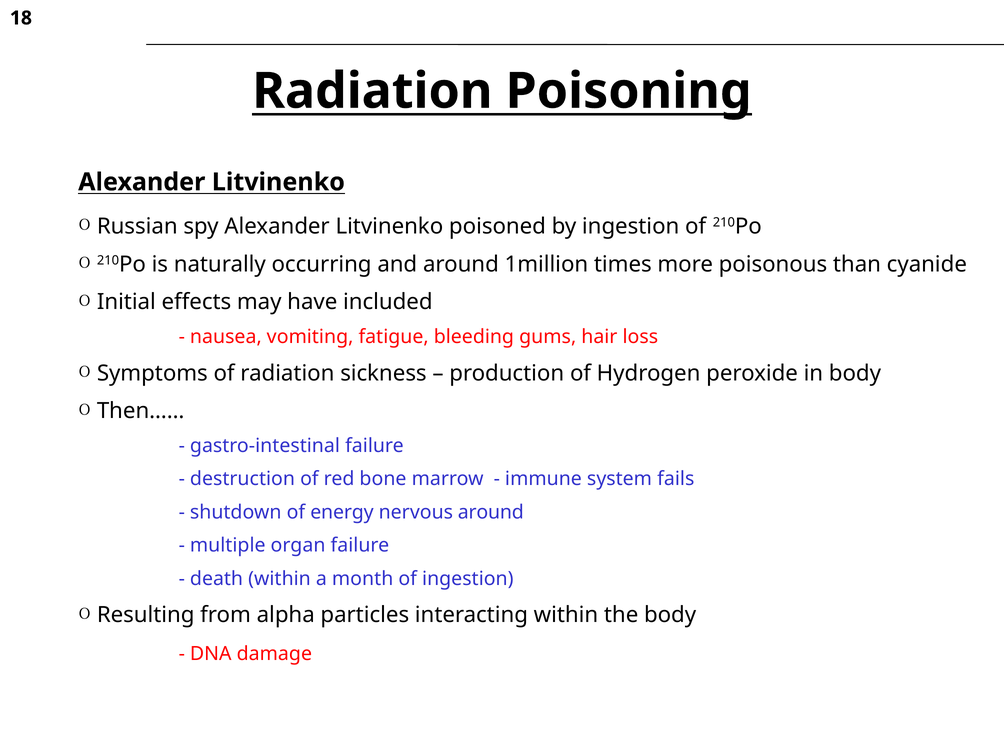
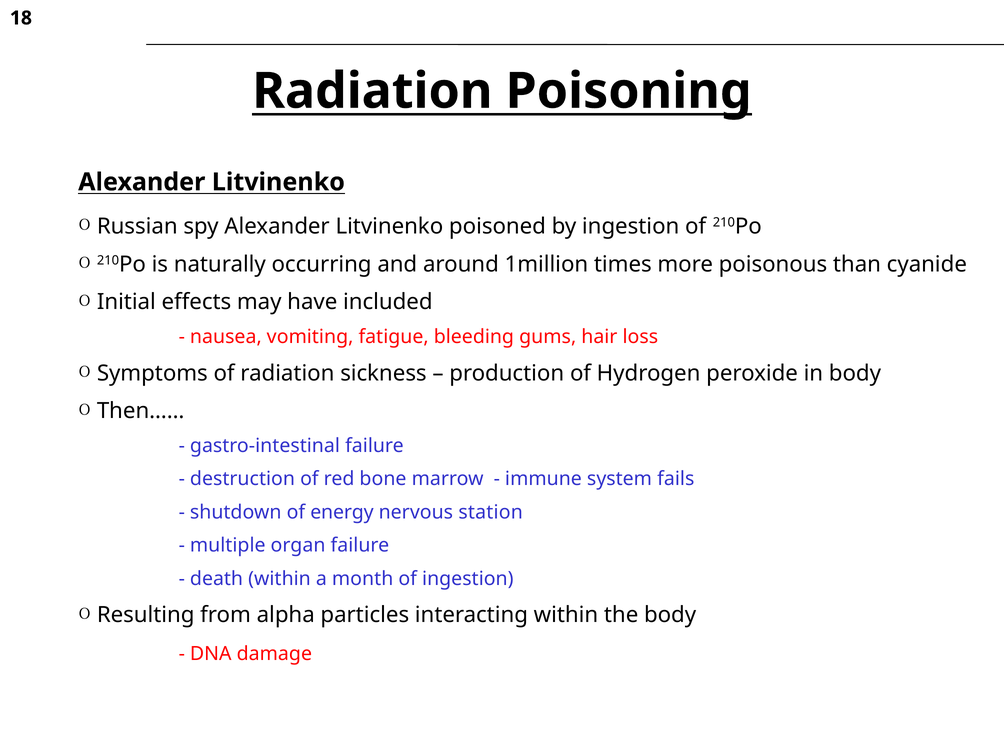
nervous around: around -> station
